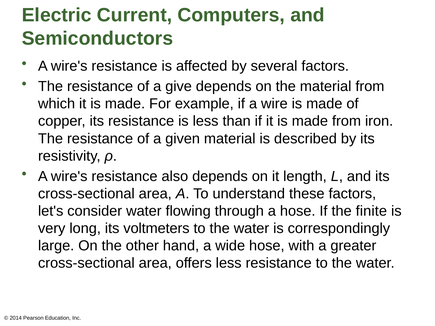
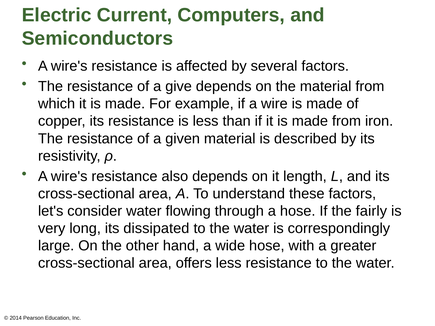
finite: finite -> fairly
voltmeters: voltmeters -> dissipated
